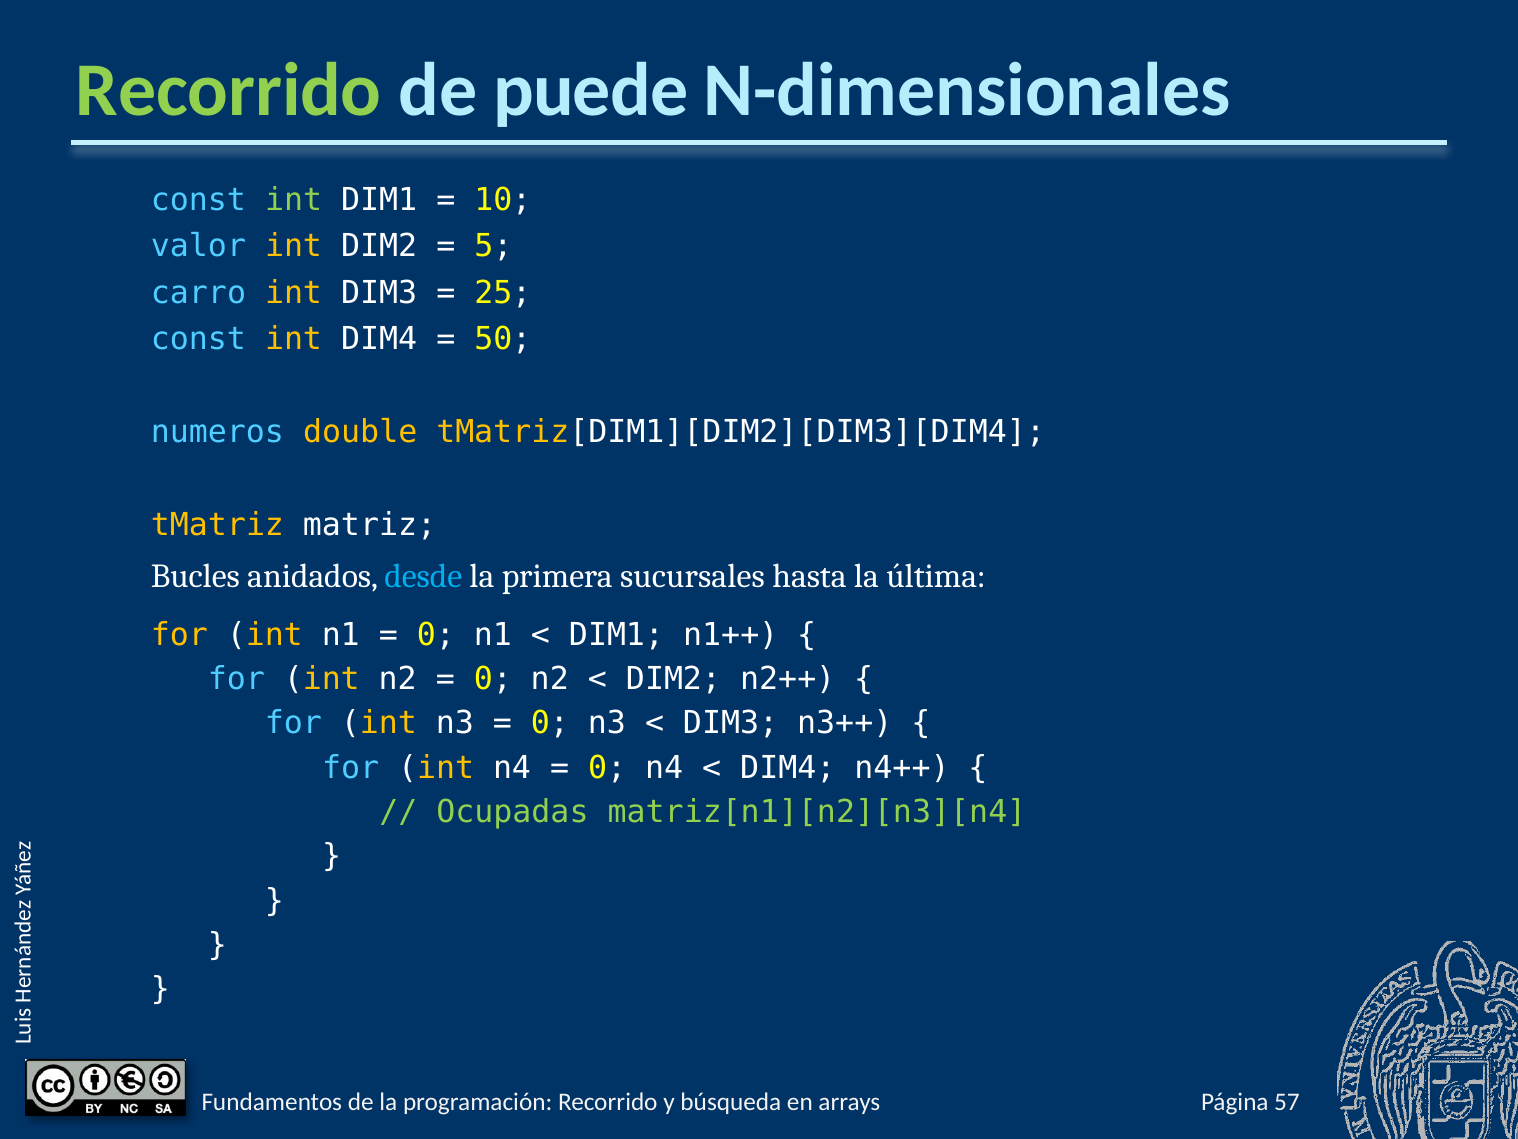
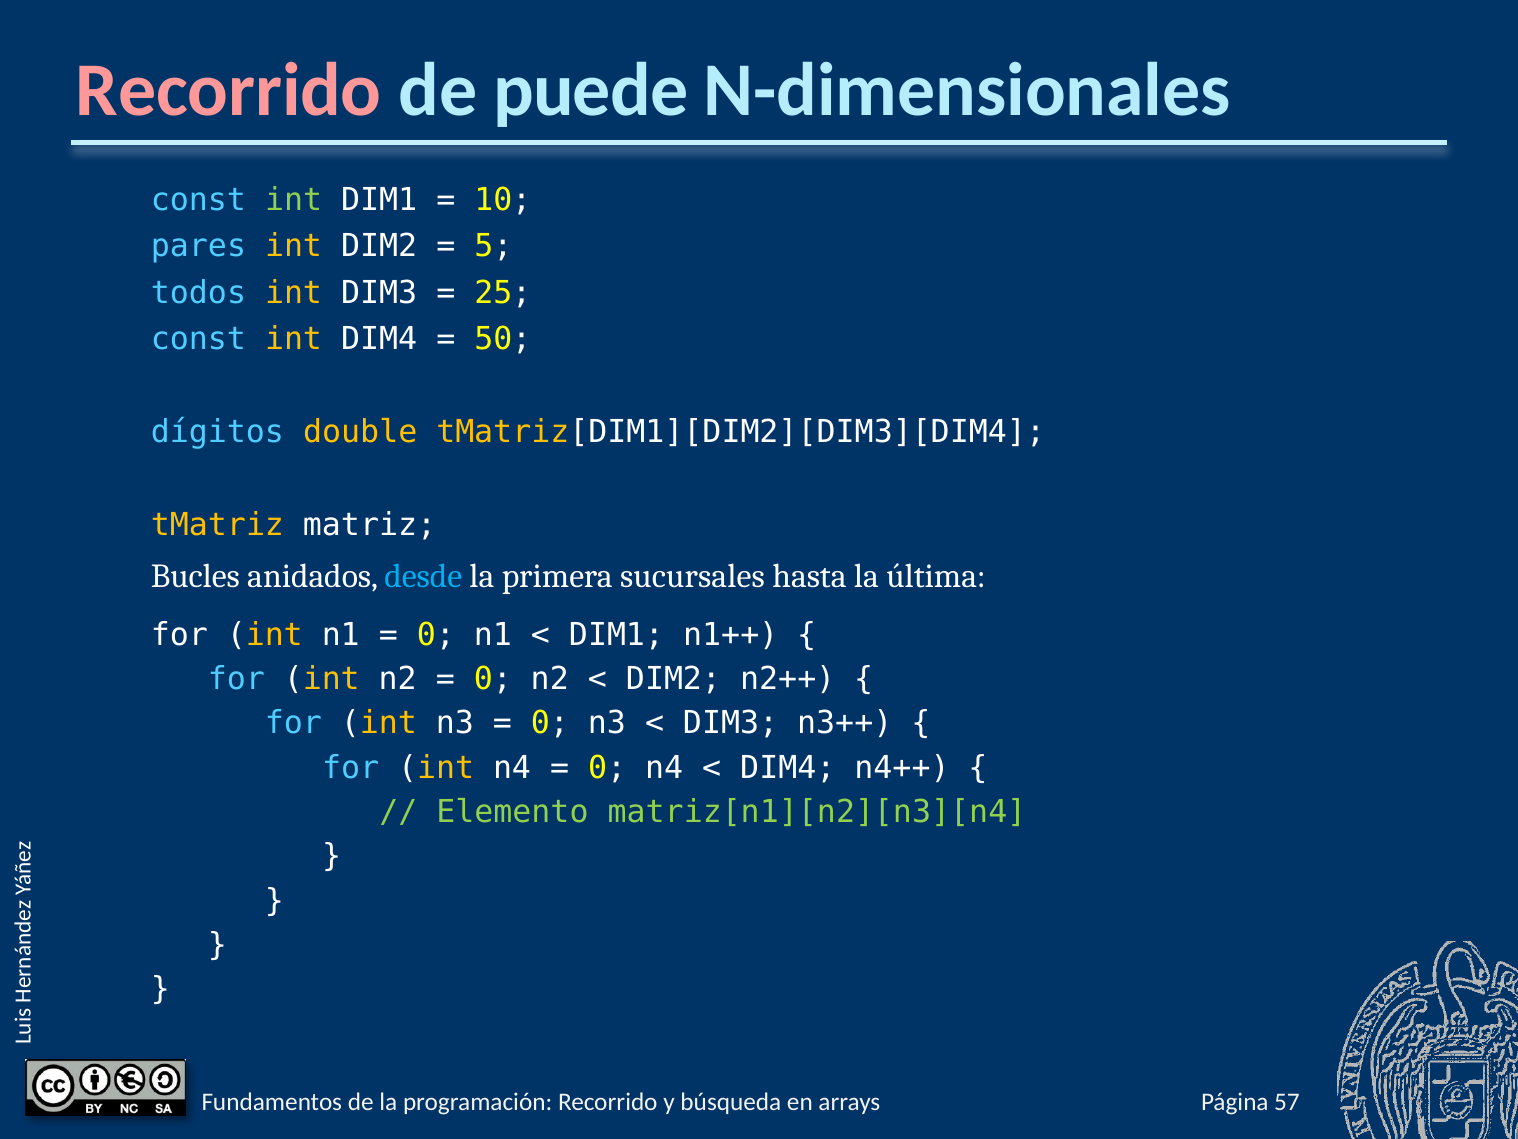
Recorrido at (229, 90) colour: light green -> pink
valor: valor -> pares
carro: carro -> todos
numeros: numeros -> dígitos
for at (179, 635) colour: yellow -> white
Ocupadas: Ocupadas -> Elemento
